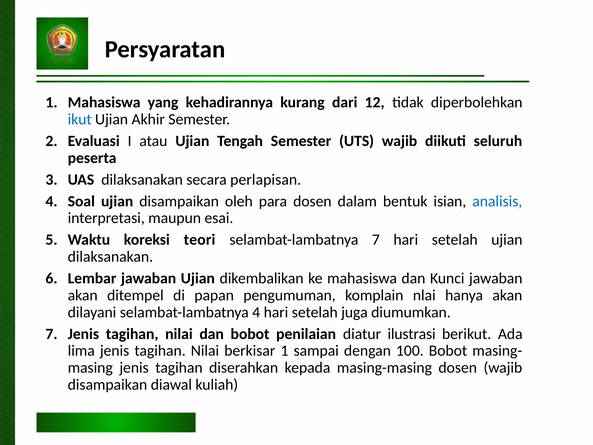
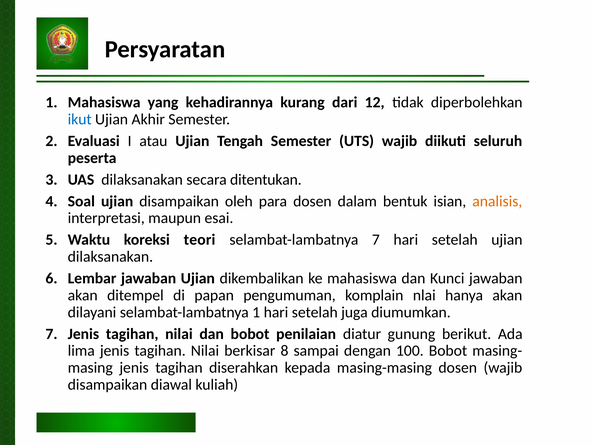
perlapisan: perlapisan -> ditentukan
analisis colour: blue -> orange
selambat-lambatnya 4: 4 -> 1
ilustrasi: ilustrasi -> gunung
berkisar 1: 1 -> 8
